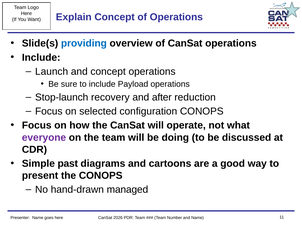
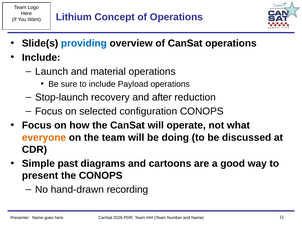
Explain: Explain -> Lithium
and concept: concept -> material
everyone colour: purple -> orange
managed: managed -> recording
